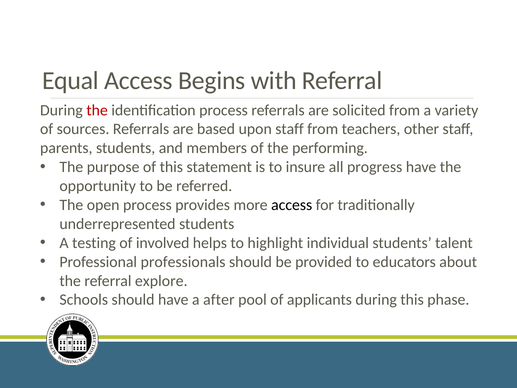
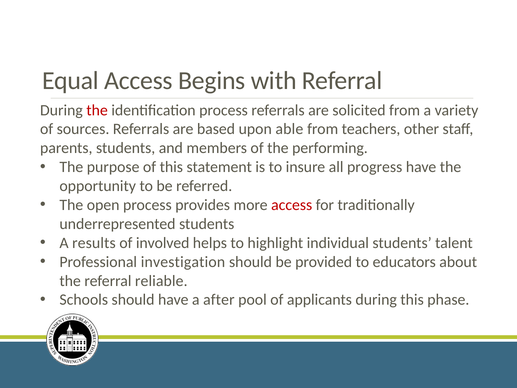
upon staff: staff -> able
access at (292, 205) colour: black -> red
testing: testing -> results
professionals: professionals -> investigation
explore: explore -> reliable
